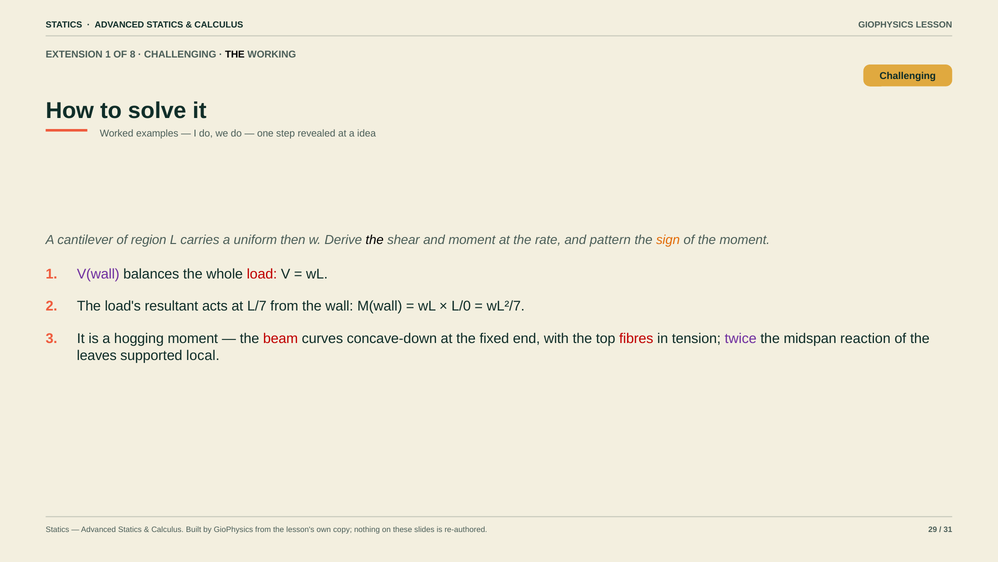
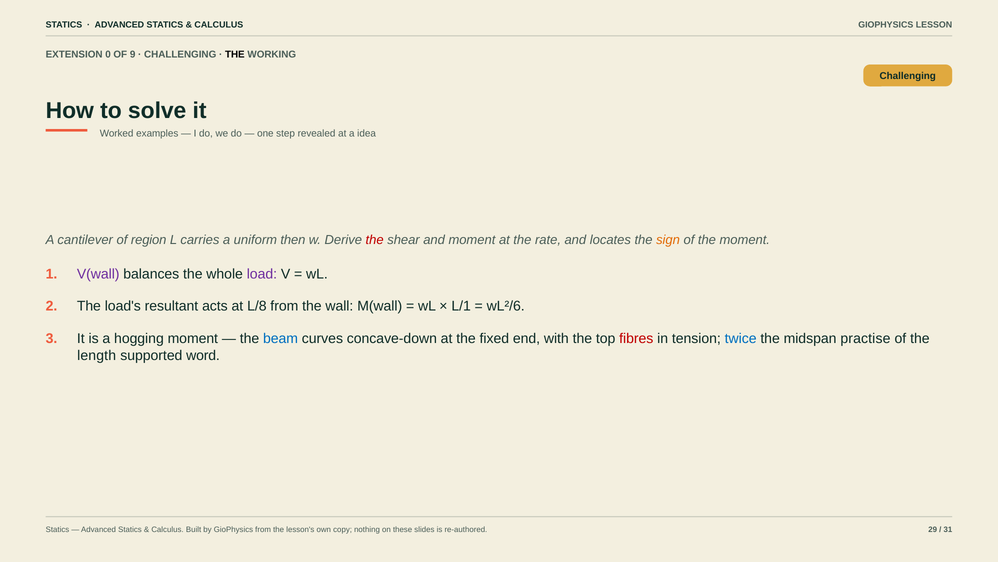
EXTENSION 1: 1 -> 0
8: 8 -> 9
the at (375, 240) colour: black -> red
pattern: pattern -> locates
load colour: red -> purple
L/7: L/7 -> L/8
L/0: L/0 -> L/1
wL²/7: wL²/7 -> wL²/6
beam colour: red -> blue
twice colour: purple -> blue
reaction: reaction -> practise
leaves: leaves -> length
local: local -> word
